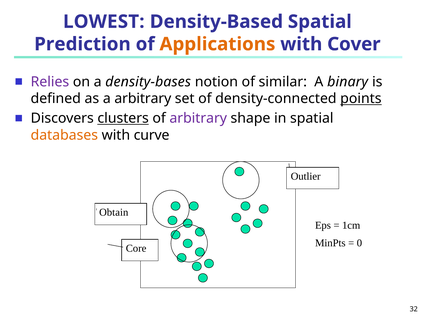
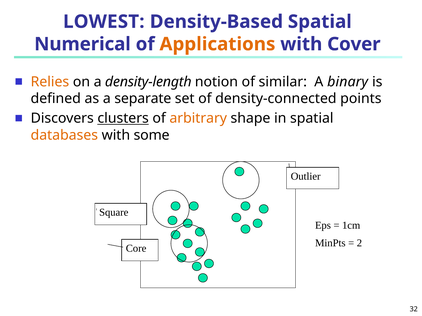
Prediction: Prediction -> Numerical
Relies colour: purple -> orange
density-bases: density-bases -> density-length
a arbitrary: arbitrary -> separate
points underline: present -> none
arbitrary at (198, 118) colour: purple -> orange
curve: curve -> some
Obtain: Obtain -> Square
0: 0 -> 2
